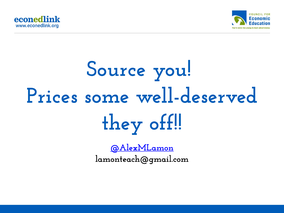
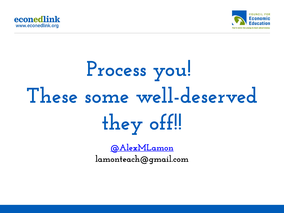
Source: Source -> Process
Prices: Prices -> These
